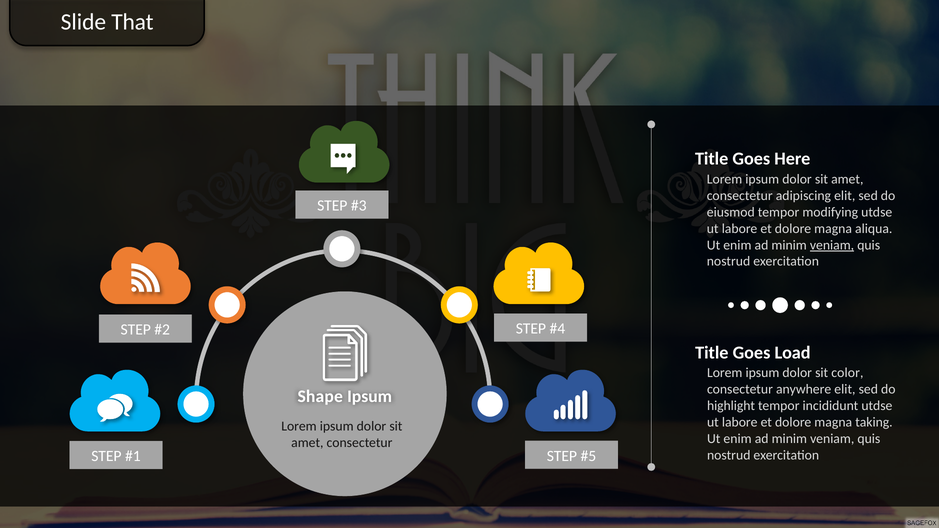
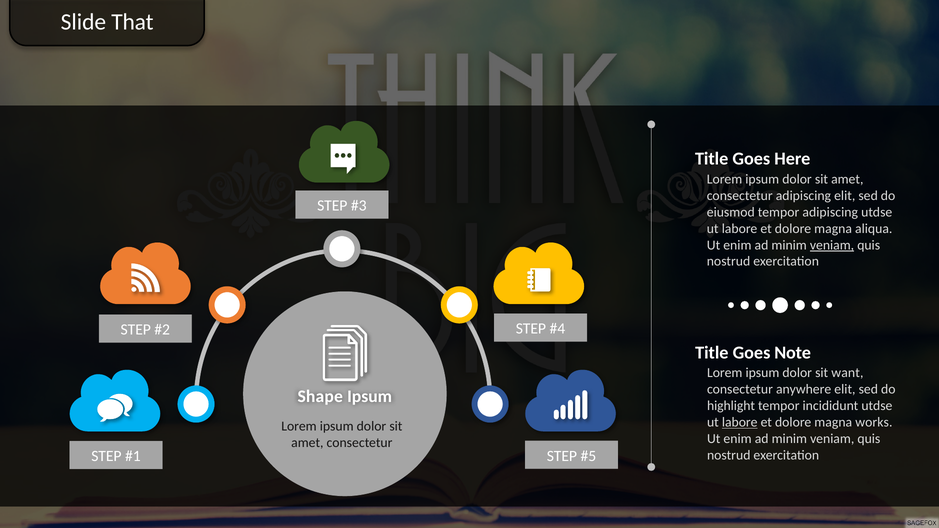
tempor modifying: modifying -> adipiscing
Load: Load -> Note
color: color -> want
labore at (740, 422) underline: none -> present
taking: taking -> works
